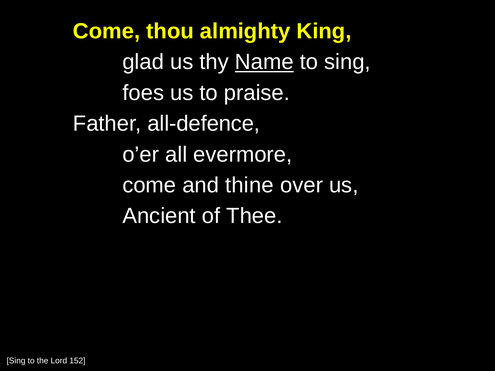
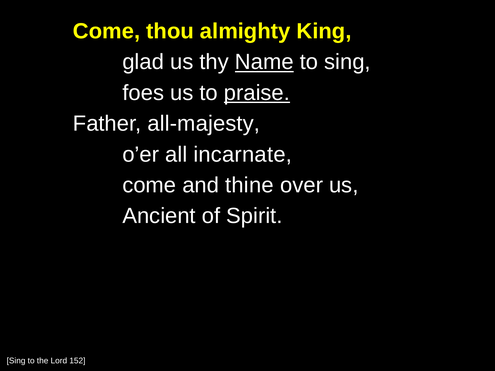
praise underline: none -> present
all-defence: all-defence -> all-majesty
evermore: evermore -> incarnate
Thee: Thee -> Spirit
